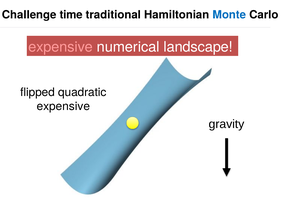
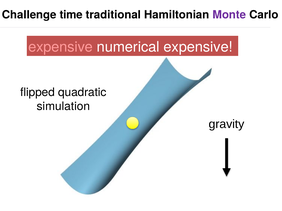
Monte colour: blue -> purple
numerical landscape: landscape -> expensive
expensive at (63, 107): expensive -> simulation
